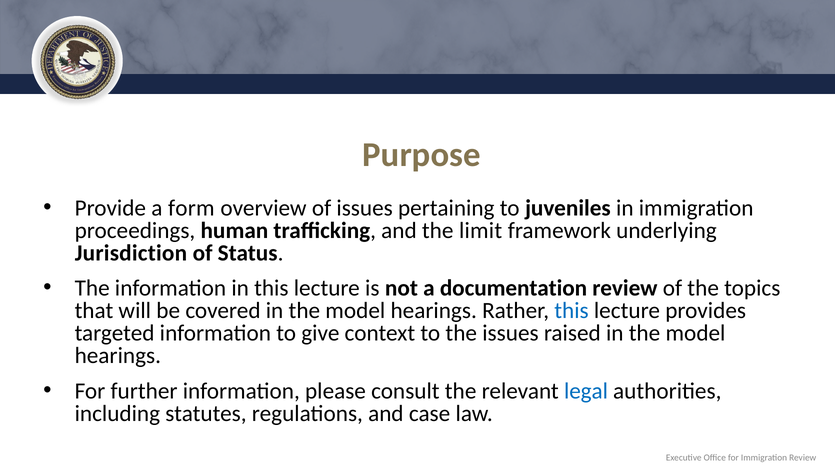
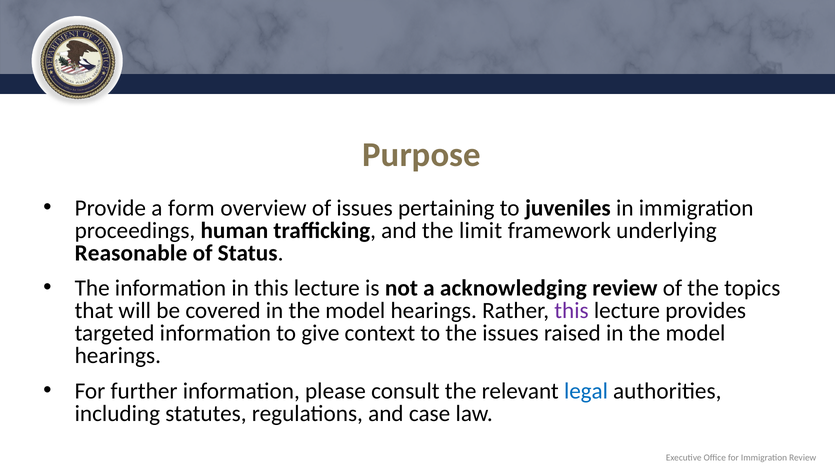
Jurisdiction: Jurisdiction -> Reasonable
documentation: documentation -> acknowledging
this at (572, 310) colour: blue -> purple
